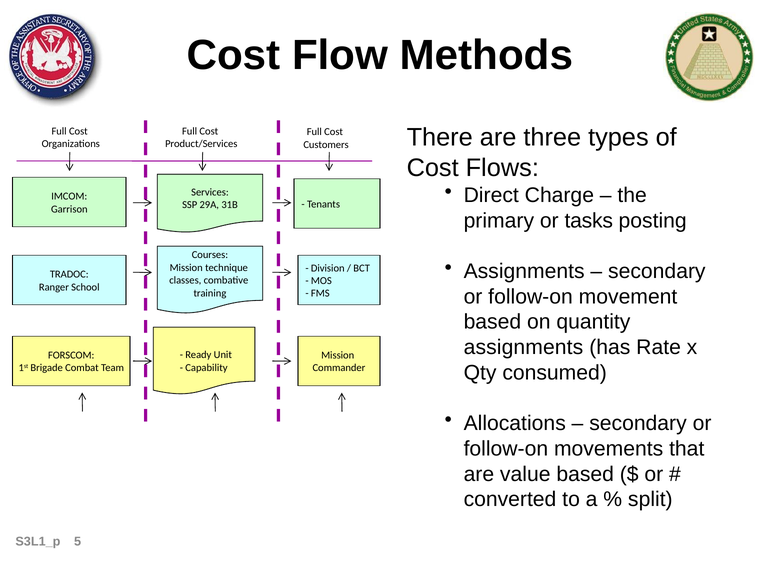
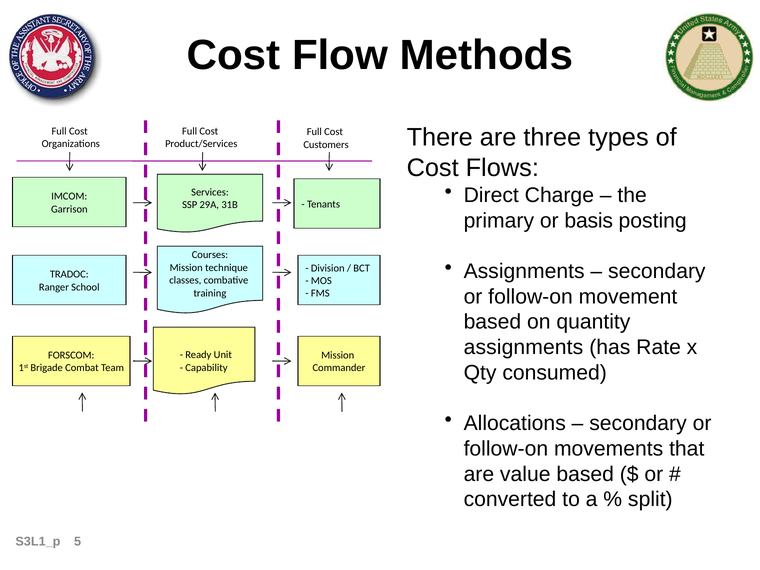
tasks: tasks -> basis
